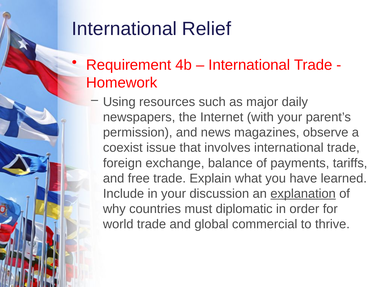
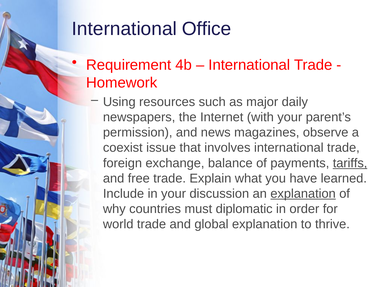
Relief: Relief -> Office
tariffs underline: none -> present
global commercial: commercial -> explanation
